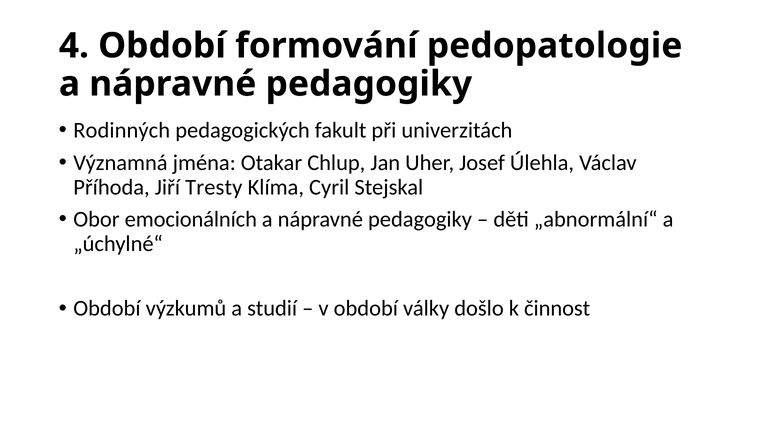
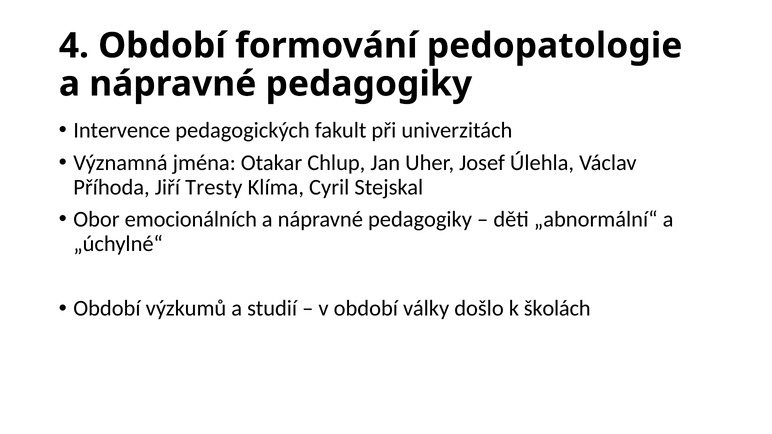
Rodinných: Rodinných -> Intervence
činnost: činnost -> školách
